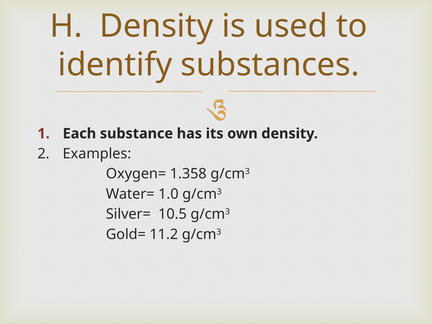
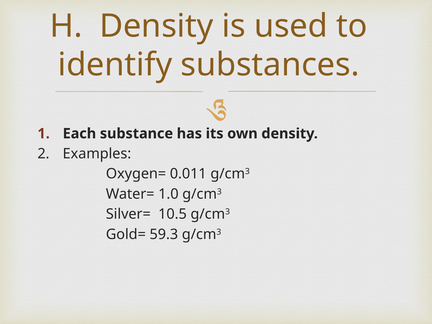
1.358: 1.358 -> 0.011
11.2: 11.2 -> 59.3
